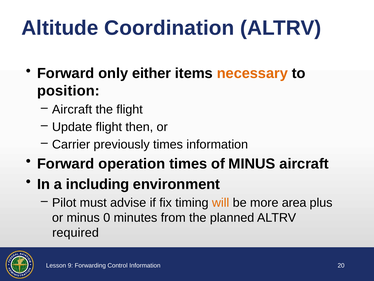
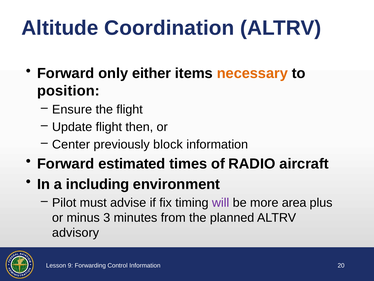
Aircraft at (72, 109): Aircraft -> Ensure
Carrier: Carrier -> Center
previously times: times -> block
operation: operation -> estimated
of MINUS: MINUS -> RADIO
will colour: orange -> purple
0: 0 -> 3
required: required -> advisory
